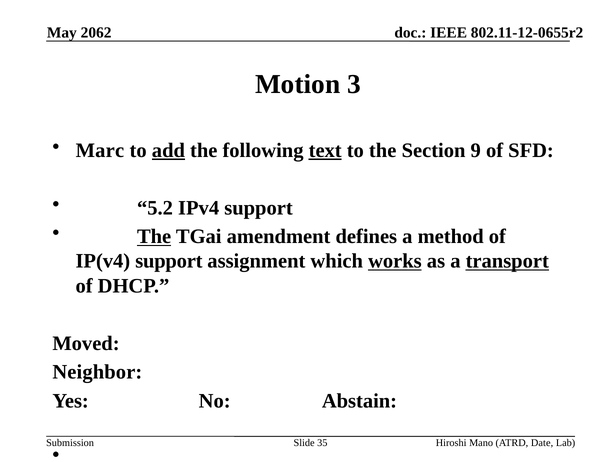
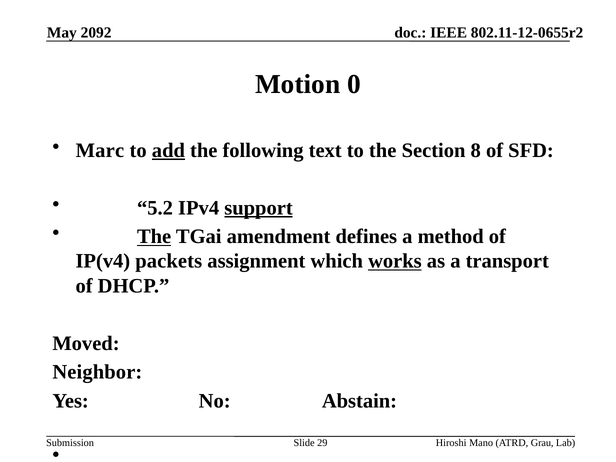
2062: 2062 -> 2092
3: 3 -> 0
text underline: present -> none
9: 9 -> 8
support at (259, 208) underline: none -> present
IP(v4 support: support -> packets
transport underline: present -> none
35: 35 -> 29
Date: Date -> Grau
